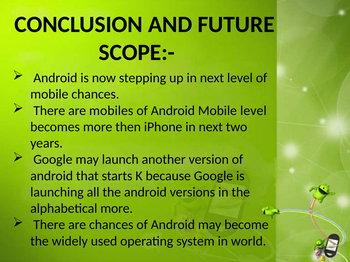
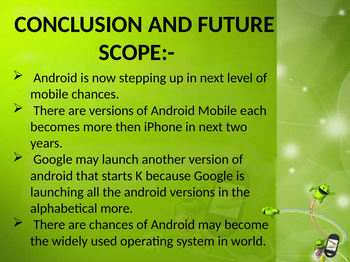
are mobiles: mobiles -> versions
Mobile level: level -> each
